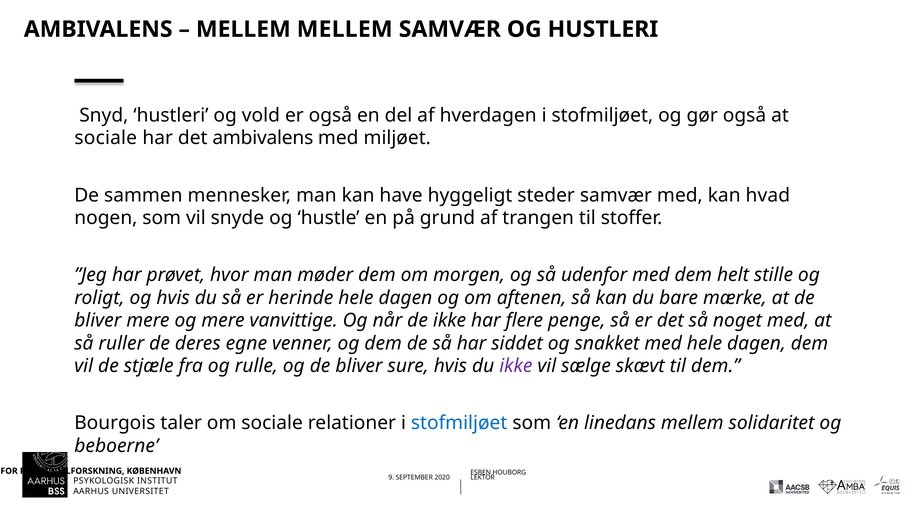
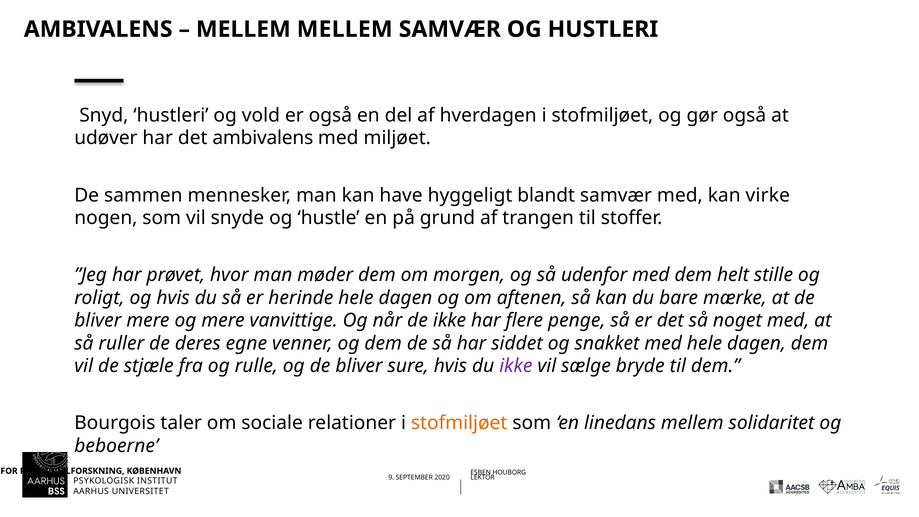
sociale at (106, 138): sociale -> udøver
steder: steder -> blandt
hvad: hvad -> virke
skævt: skævt -> bryde
stofmiljøet at (459, 423) colour: blue -> orange
